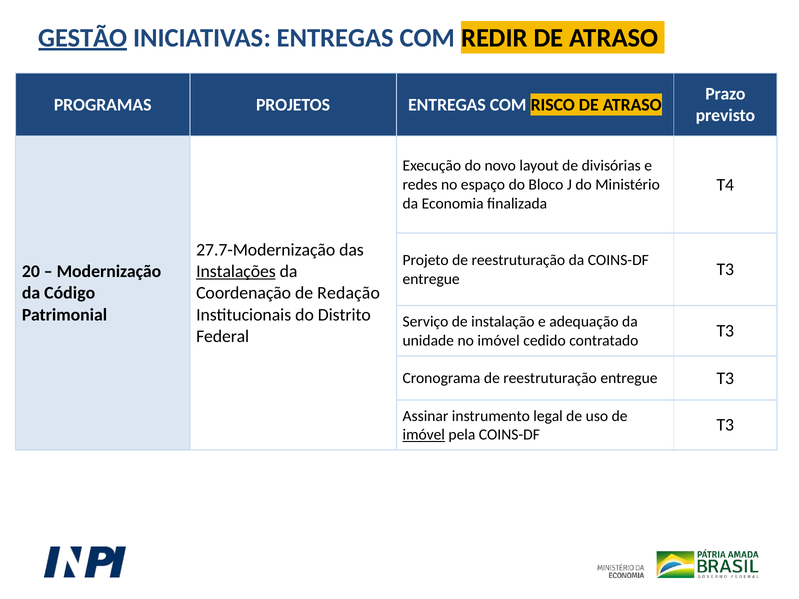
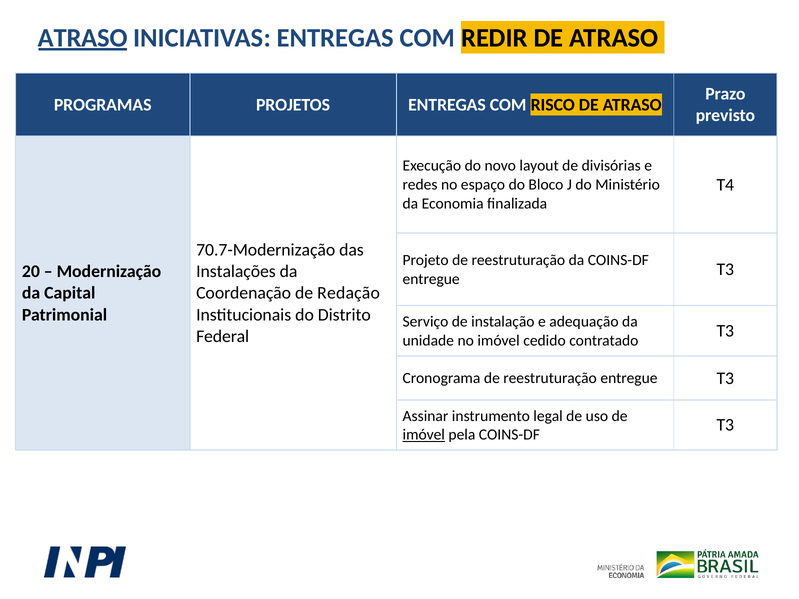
GESTÃO at (83, 38): GESTÃO -> ATRASO
27.7-Modernização: 27.7-Modernização -> 70.7-Modernização
Instalações underline: present -> none
Código: Código -> Capital
